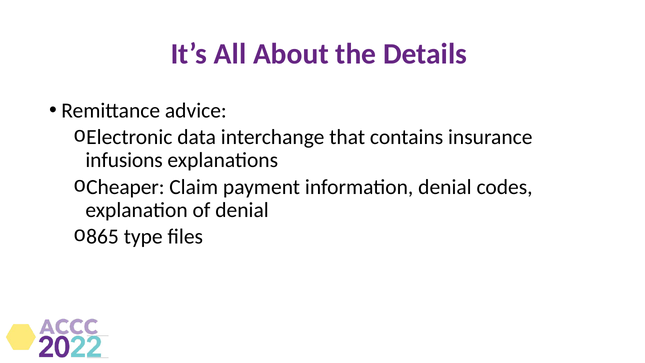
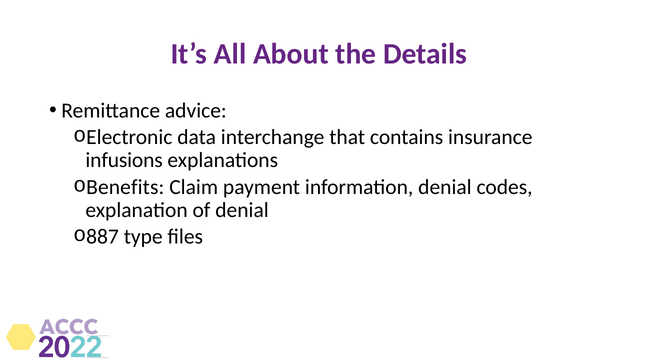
Cheaper: Cheaper -> Benefits
865: 865 -> 887
